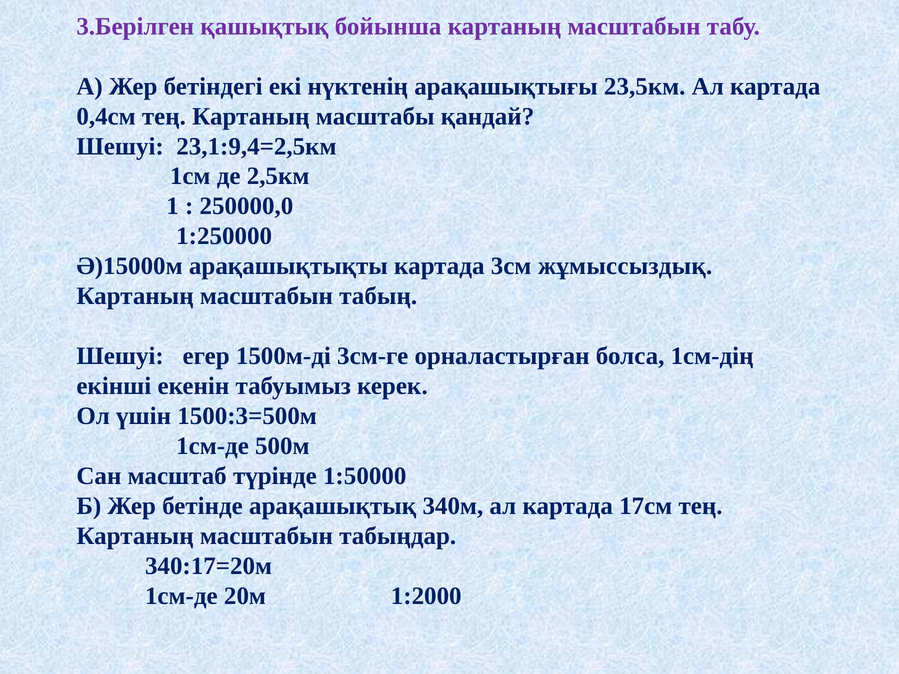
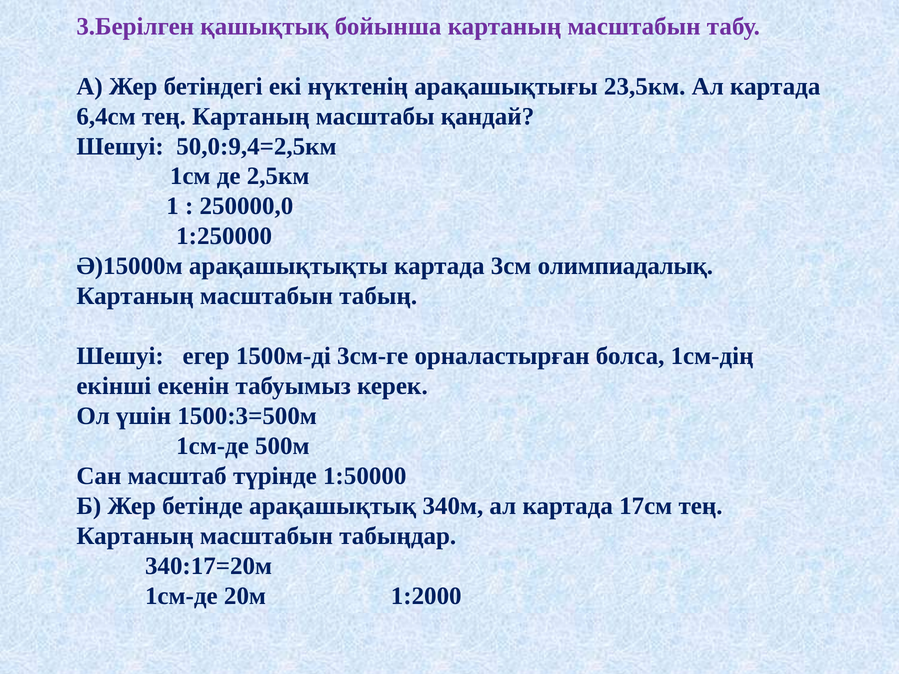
0,4см: 0,4см -> 6,4см
23,1:9,4=2,5км: 23,1:9,4=2,5км -> 50,0:9,4=2,5км
жұмыссыздық: жұмыссыздық -> олимпиадалық
